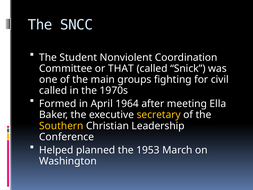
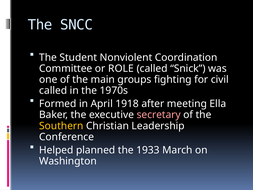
THAT: THAT -> ROLE
1964: 1964 -> 1918
secretary colour: yellow -> pink
1953: 1953 -> 1933
